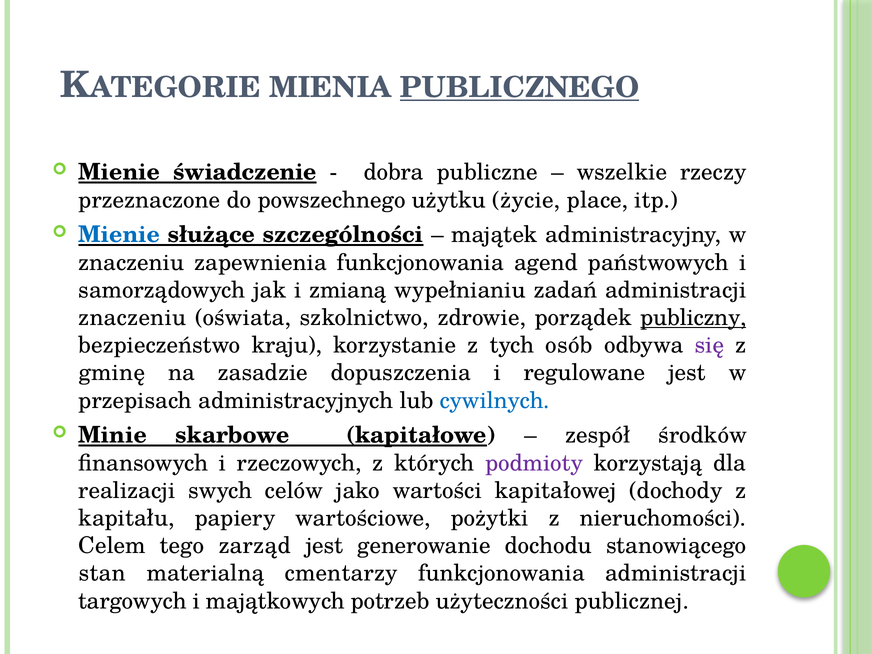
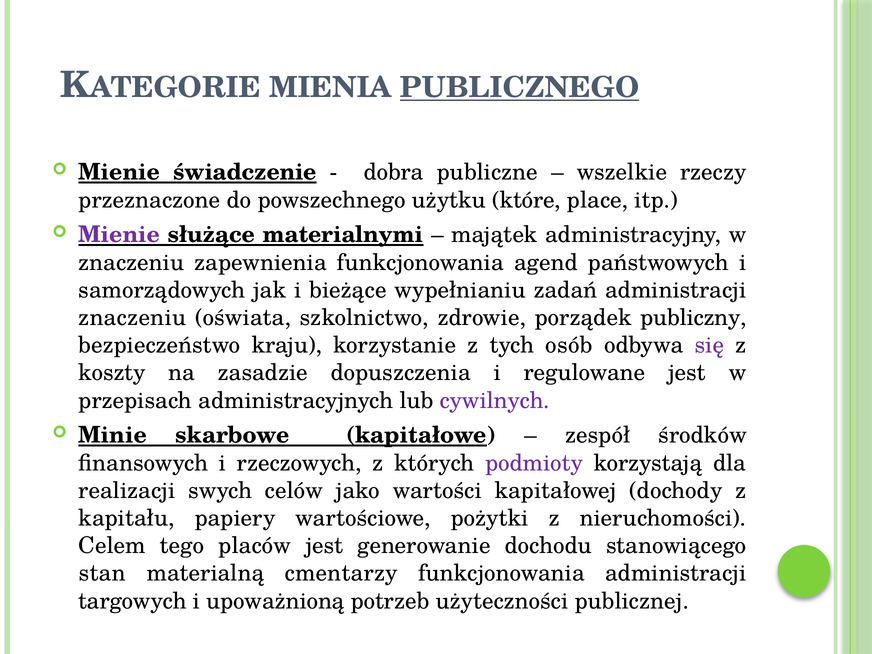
życie: życie -> które
Mienie at (119, 235) colour: blue -> purple
szczególności: szczególności -> materialnymi
zmianą: zmianą -> bieżące
publiczny underline: present -> none
gminę: gminę -> koszty
cywilnych colour: blue -> purple
zarząd: zarząd -> placów
majątkowych: majątkowych -> upoważnioną
